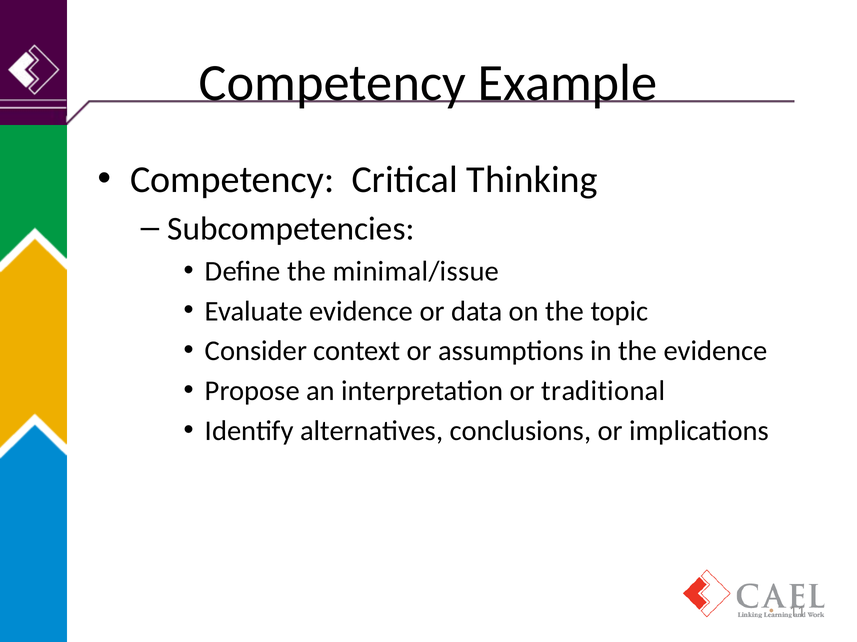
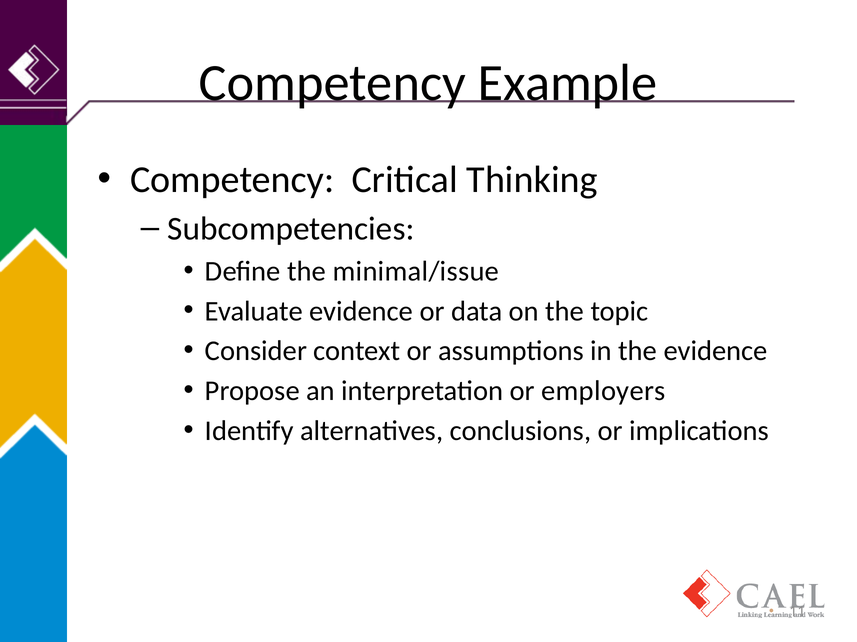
traditional: traditional -> employers
